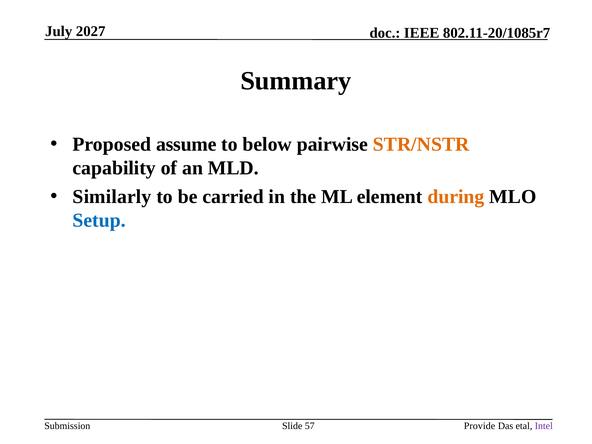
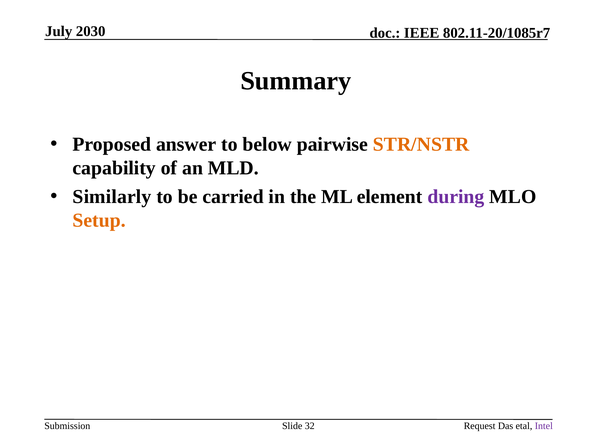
2027: 2027 -> 2030
assume: assume -> answer
during colour: orange -> purple
Setup colour: blue -> orange
57: 57 -> 32
Provide: Provide -> Request
